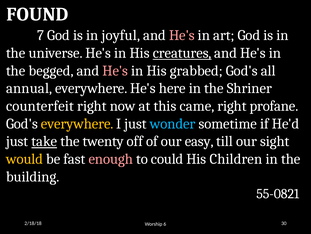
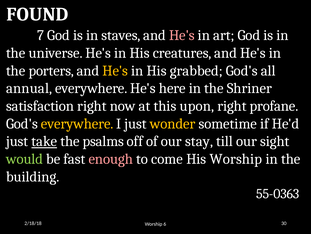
joyful: joyful -> staves
creatures underline: present -> none
begged: begged -> porters
He's at (115, 70) colour: pink -> yellow
counterfeit: counterfeit -> satisfaction
came: came -> upon
wonder colour: light blue -> yellow
twenty: twenty -> psalms
easy: easy -> stay
would colour: yellow -> light green
could: could -> come
His Children: Children -> Worship
55-0821: 55-0821 -> 55-0363
